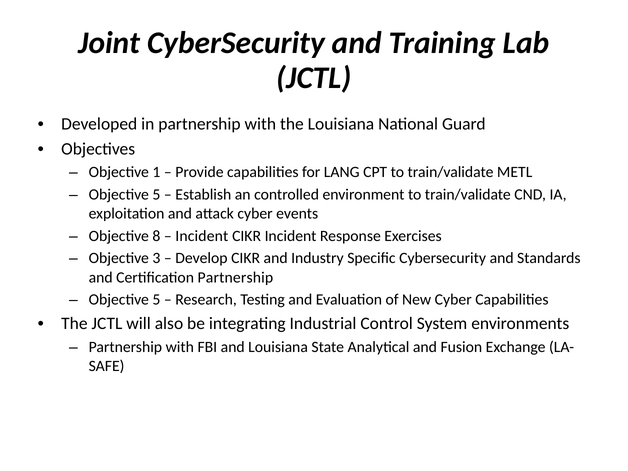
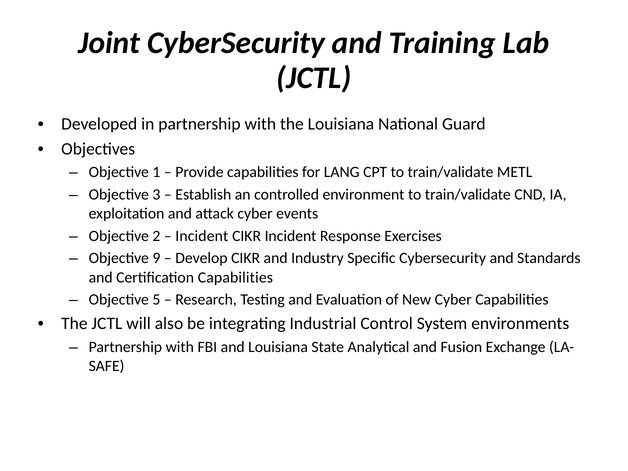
5 at (156, 194): 5 -> 3
8: 8 -> 2
3: 3 -> 9
Certification Partnership: Partnership -> Capabilities
